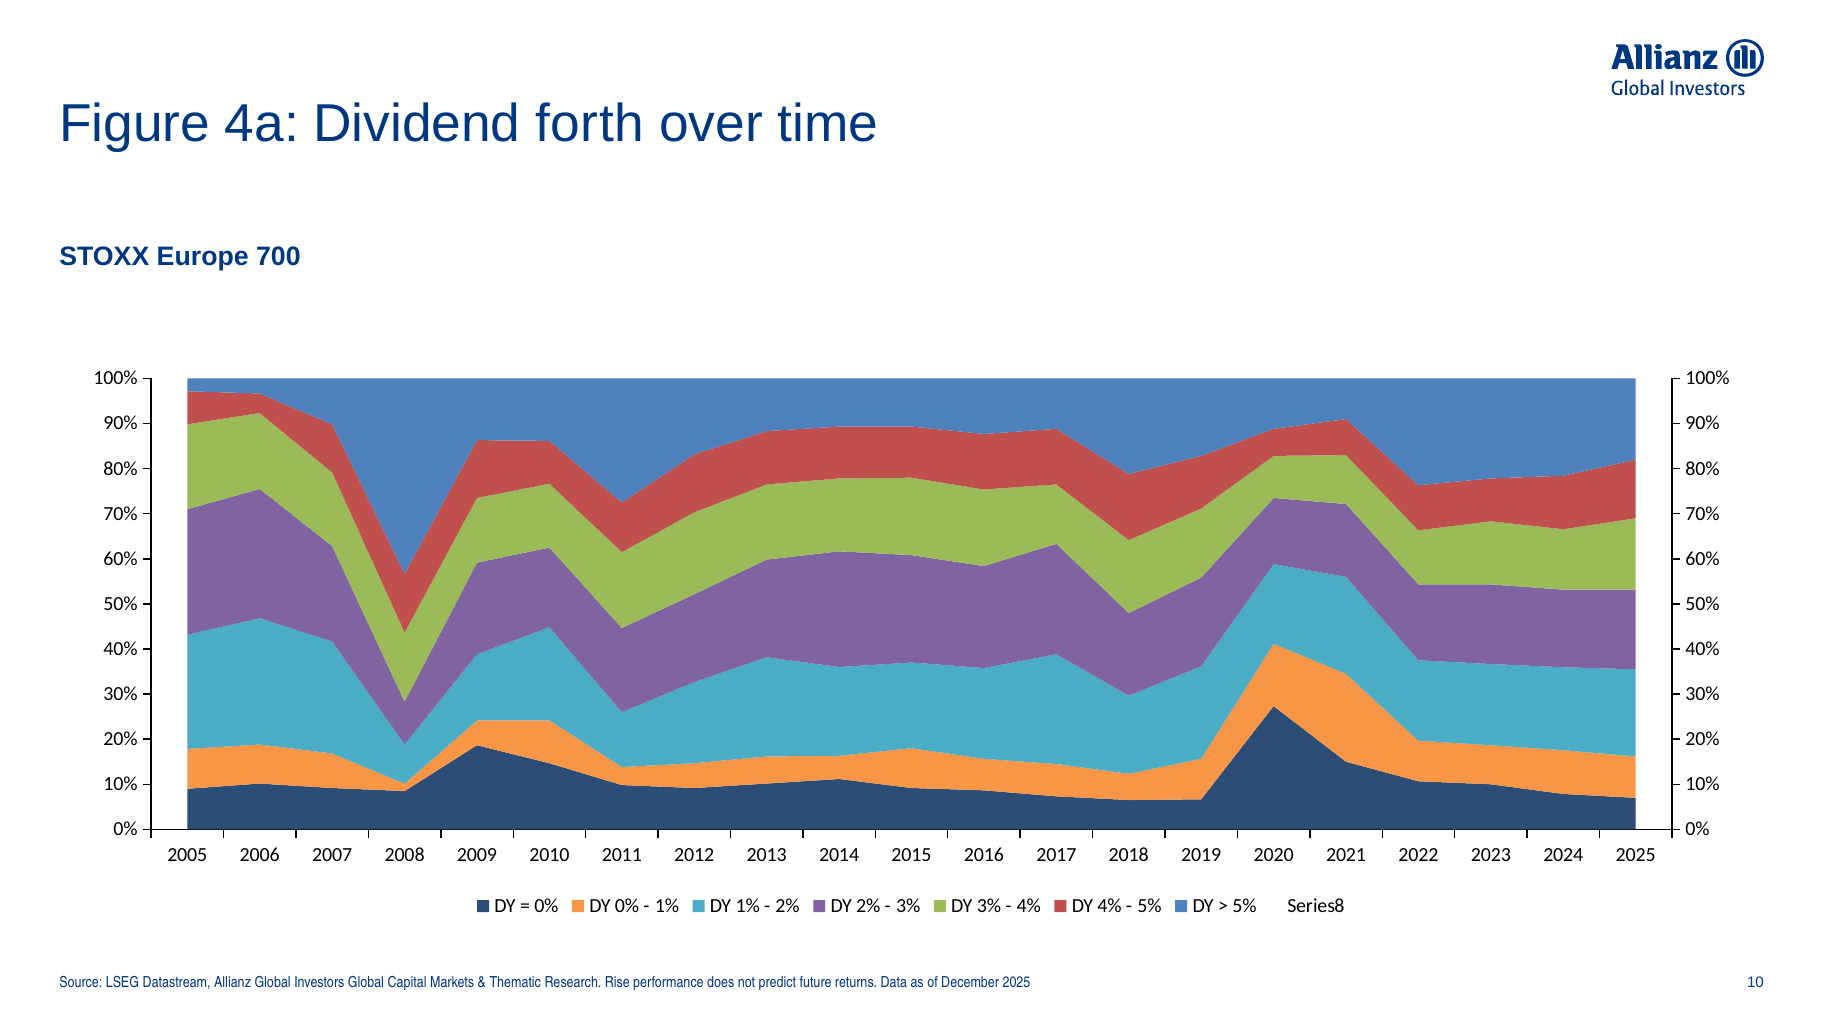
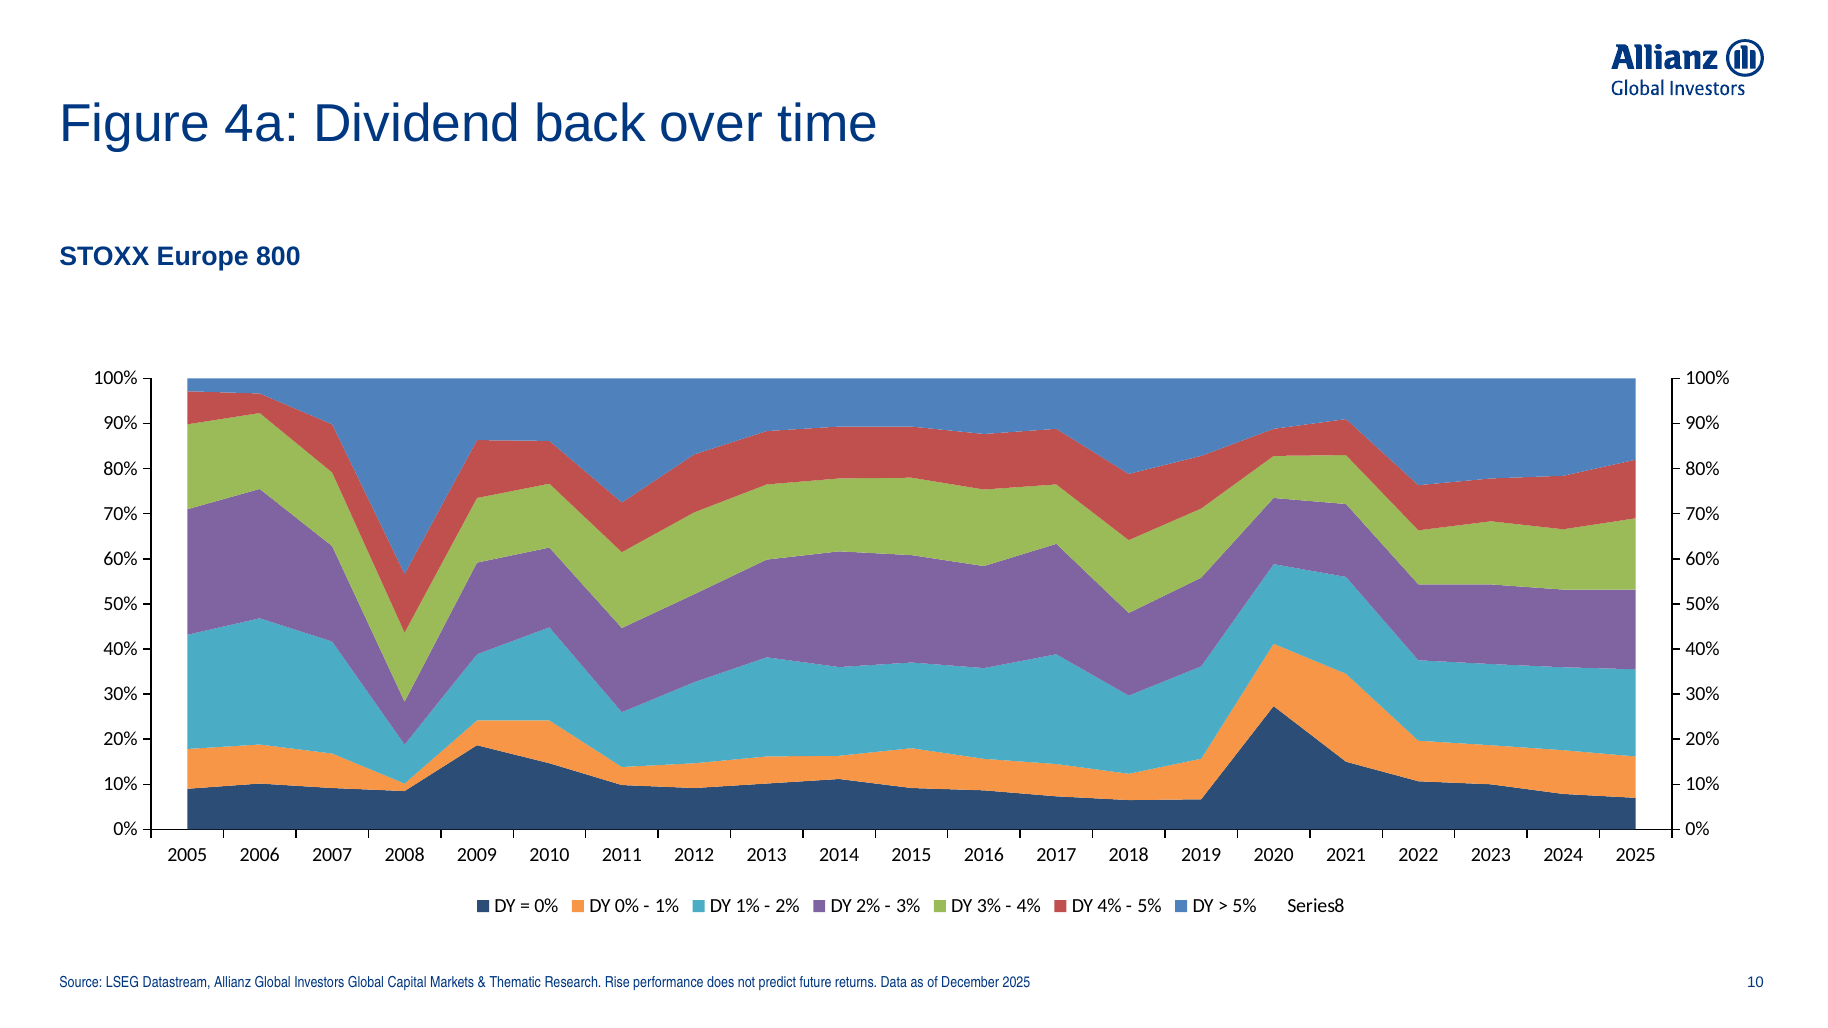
forth: forth -> back
700: 700 -> 800
